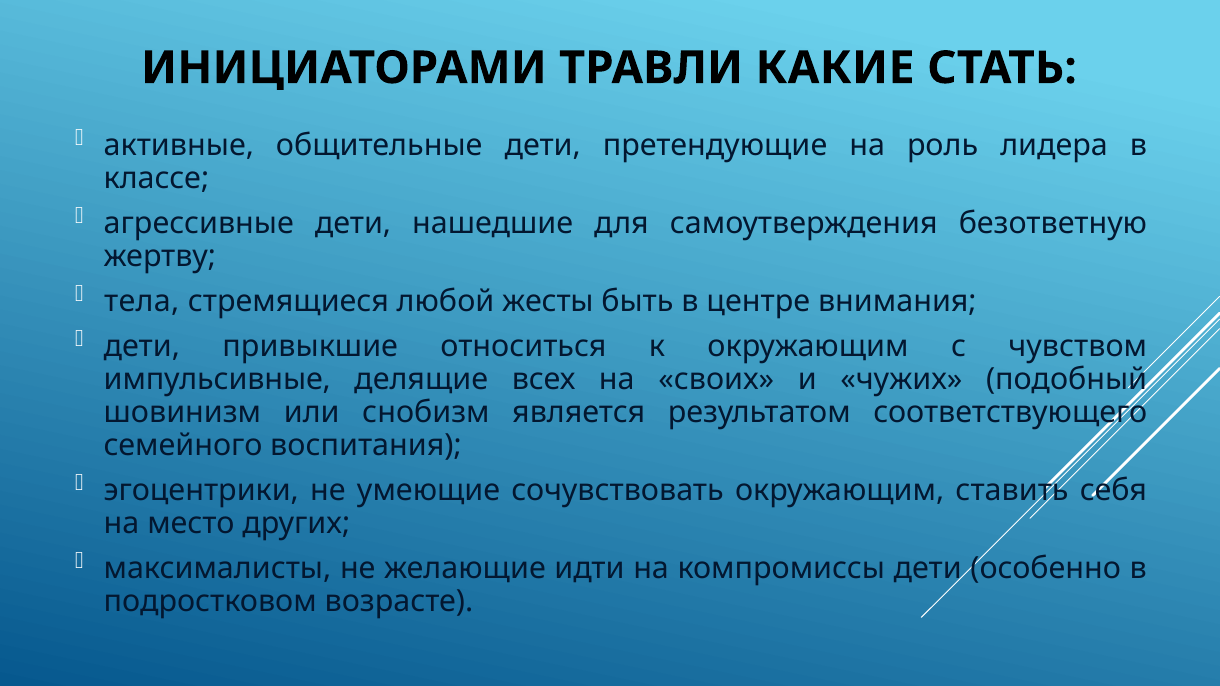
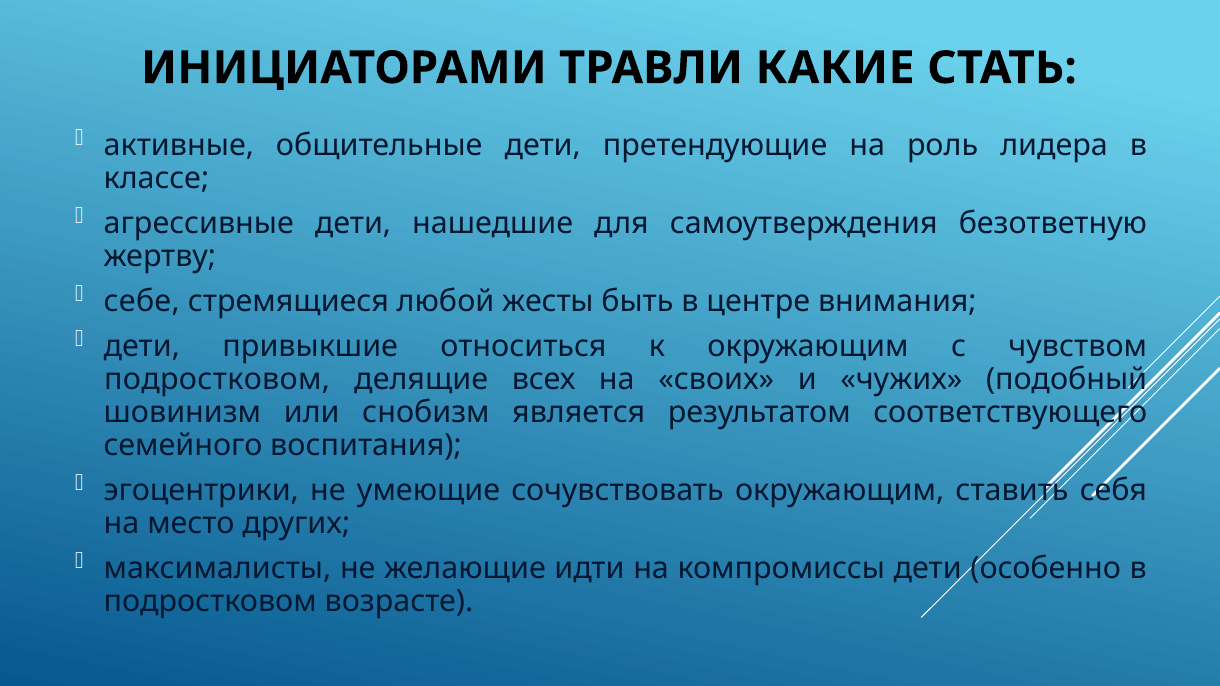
тела: тела -> себе
импульсивные at (217, 380): импульсивные -> подростковом
